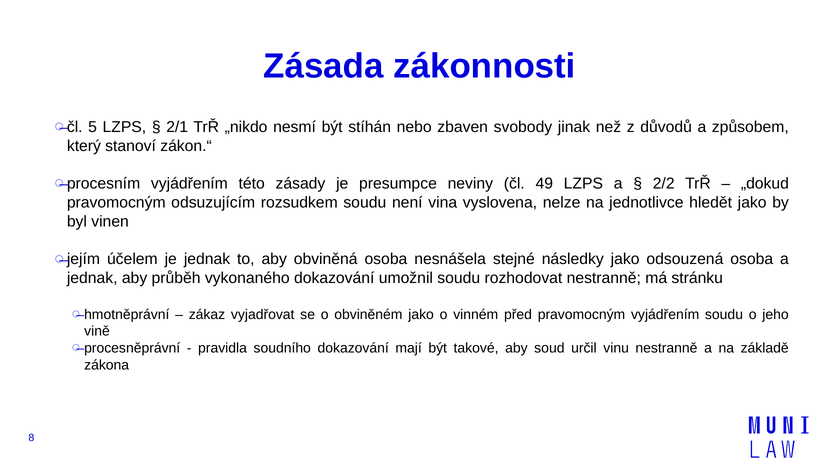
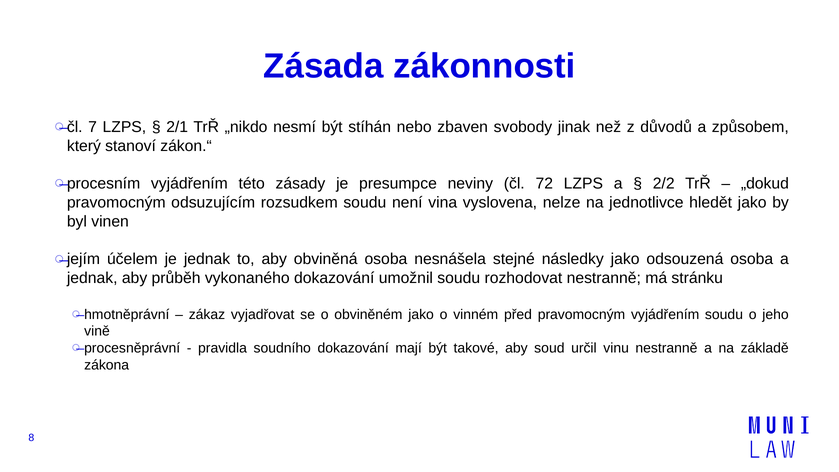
5: 5 -> 7
49: 49 -> 72
